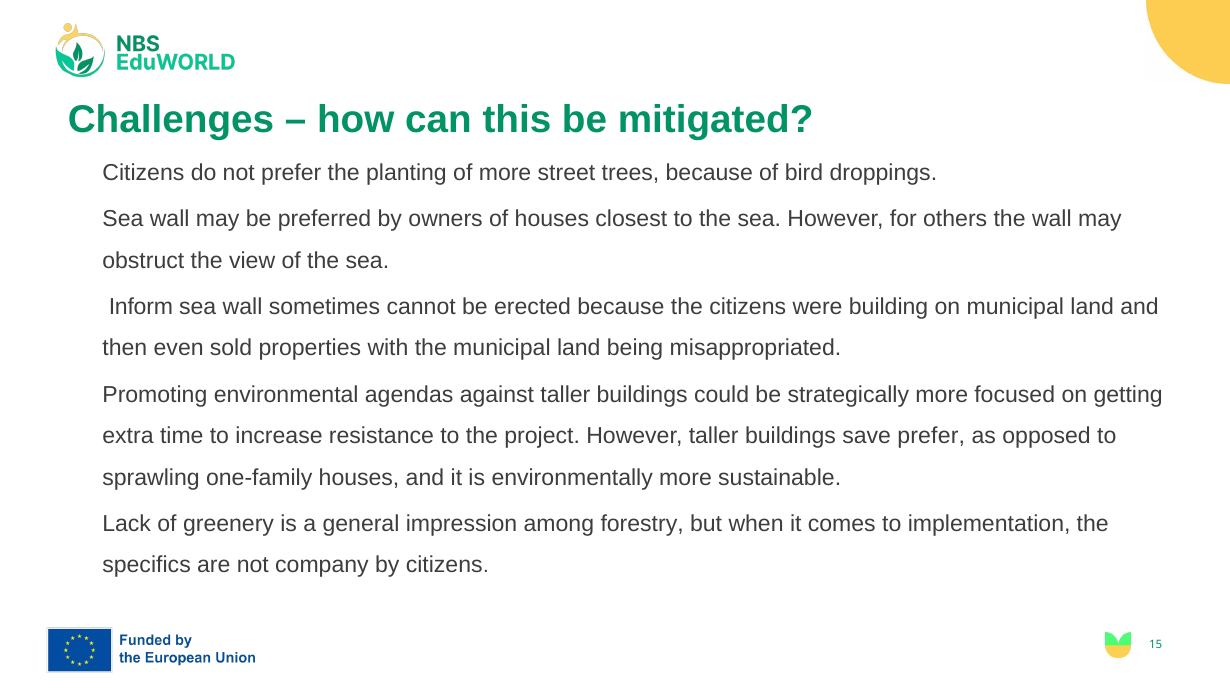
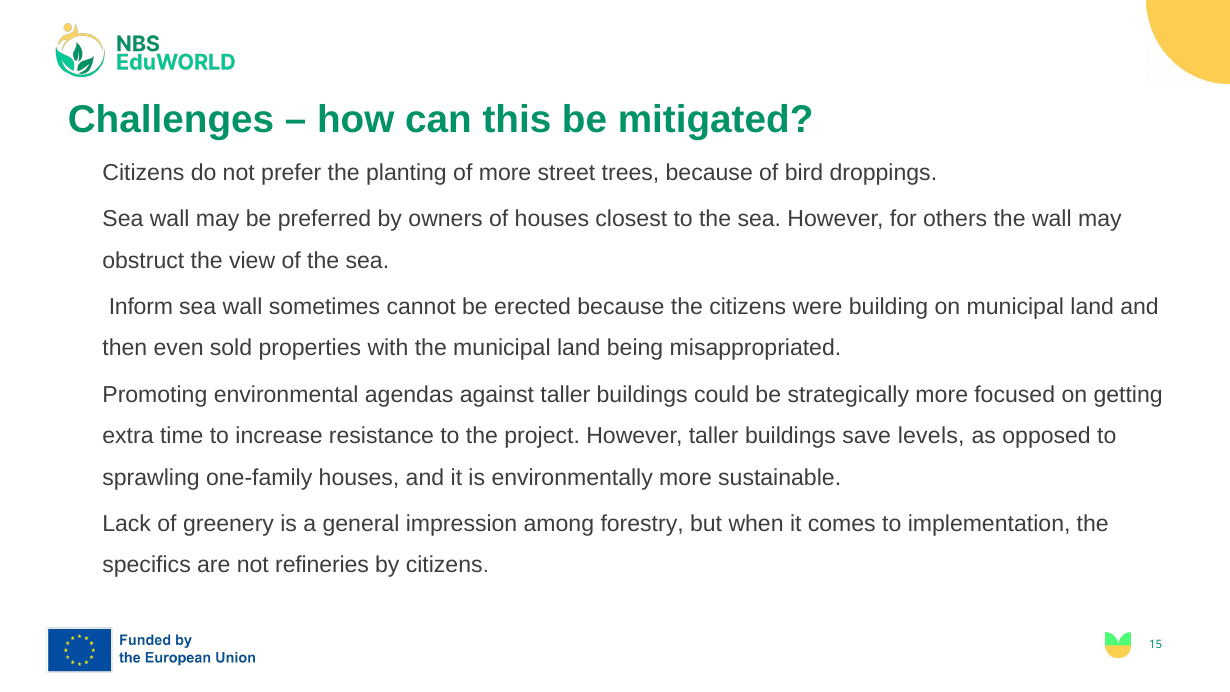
save prefer: prefer -> levels
company: company -> refineries
